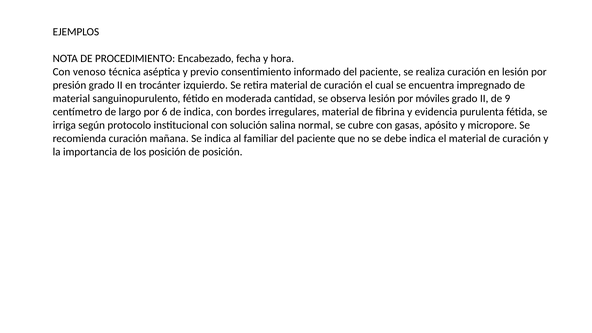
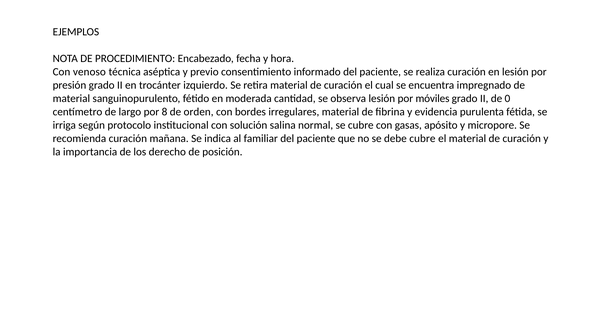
9: 9 -> 0
6: 6 -> 8
de indica: indica -> orden
debe indica: indica -> cubre
los posición: posición -> derecho
